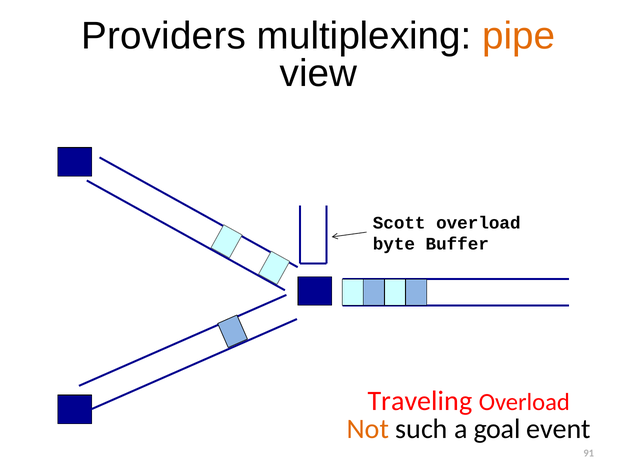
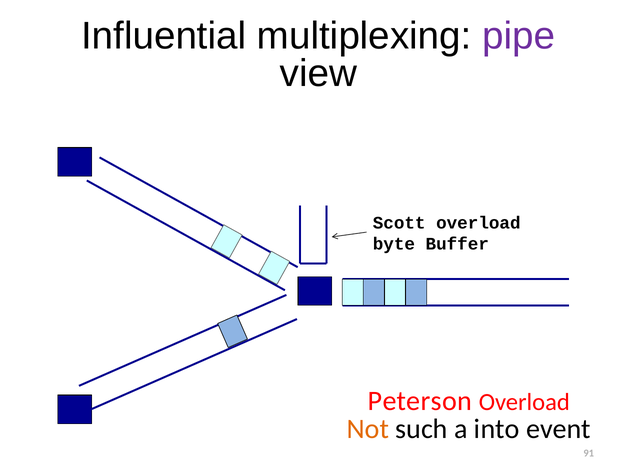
Providers: Providers -> Influential
pipe colour: orange -> purple
Traveling: Traveling -> Peterson
goal: goal -> into
